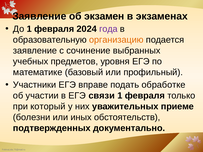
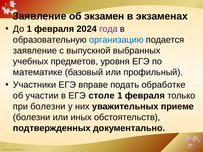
организацию colour: orange -> blue
сочинение: сочинение -> выпускной
связи: связи -> столе
при который: который -> болезни
